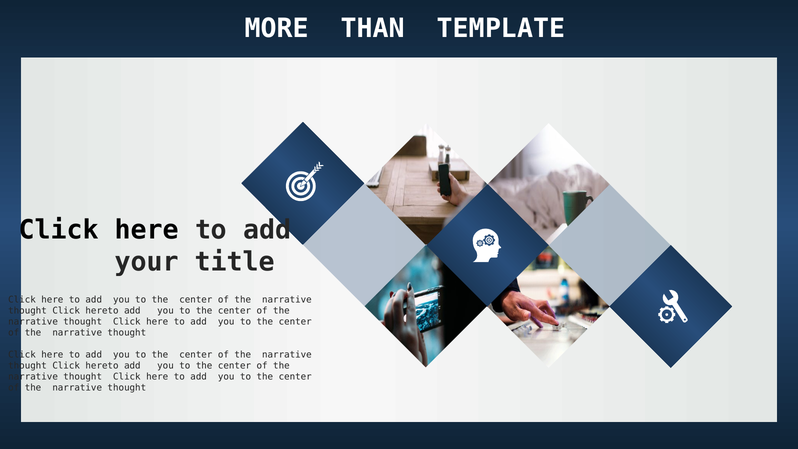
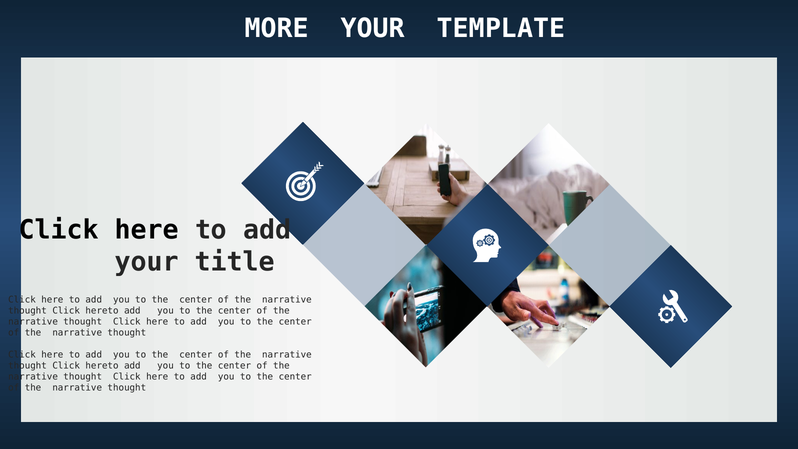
MORE THAN: THAN -> YOUR
